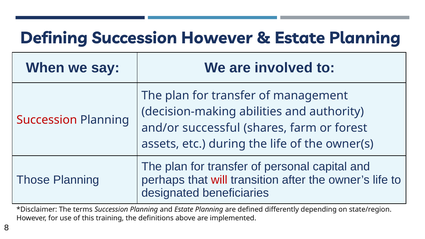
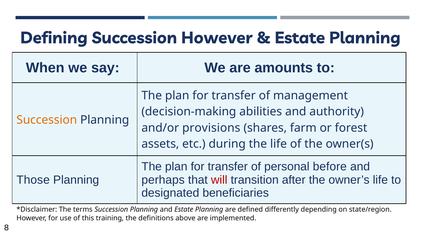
involved: involved -> amounts
Succession at (47, 120) colour: red -> orange
successful: successful -> provisions
capital: capital -> before
